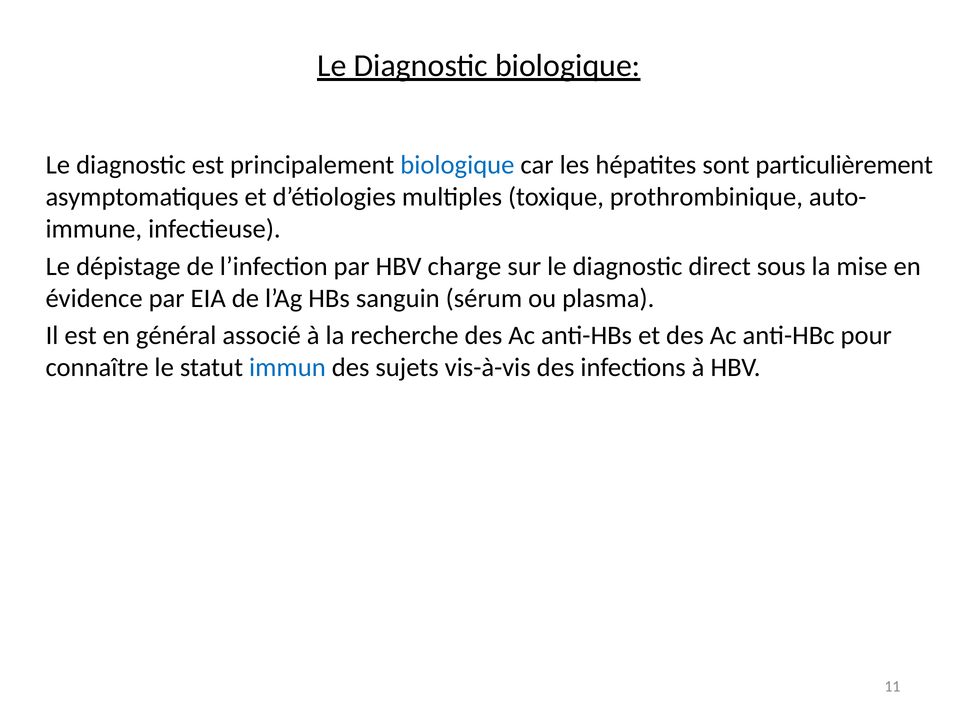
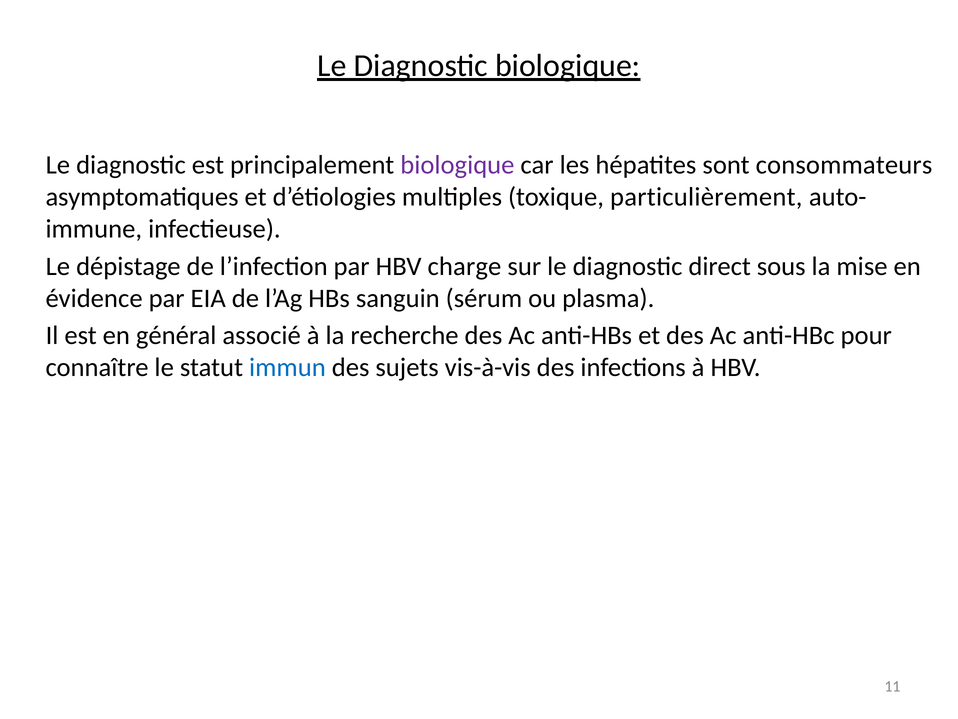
biologique at (457, 165) colour: blue -> purple
particulièrement: particulièrement -> consommateurs
prothrombinique: prothrombinique -> particulièrement
